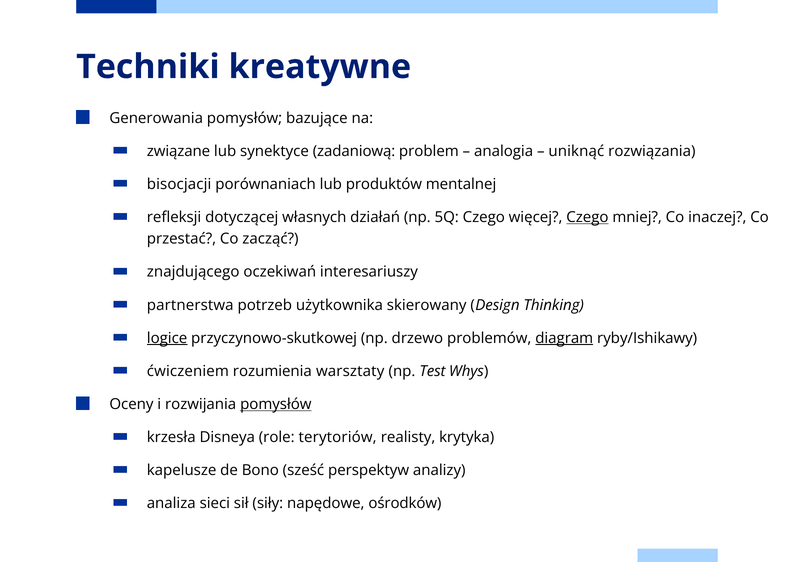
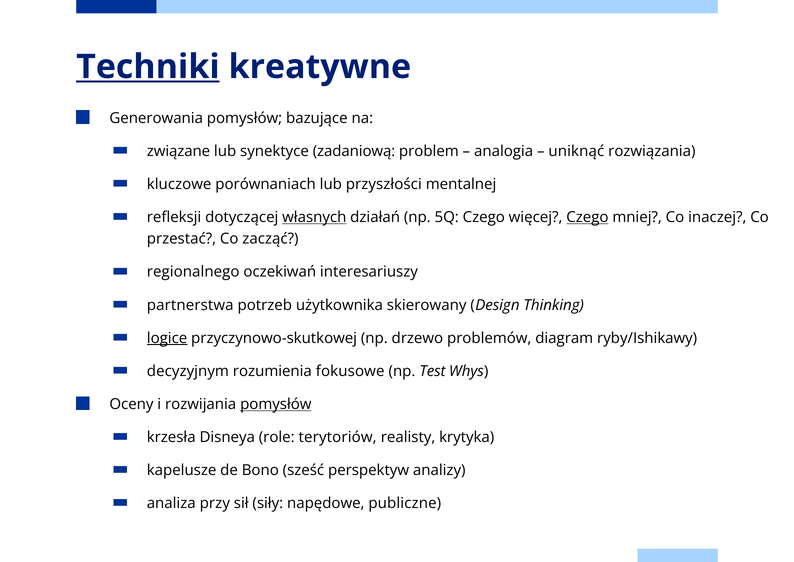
Techniki underline: none -> present
bisocjacji: bisocjacji -> kluczowe
produktów: produktów -> przyszłości
własnych underline: none -> present
znajdującego: znajdującego -> regionalnego
diagram underline: present -> none
ćwiczeniem: ćwiczeniem -> decyzyjnym
warsztaty: warsztaty -> fokusowe
sieci: sieci -> przy
ośrodków: ośrodków -> publiczne
